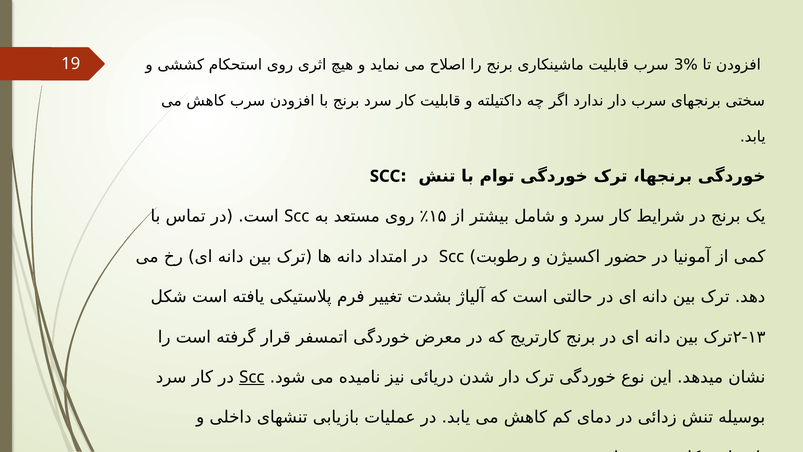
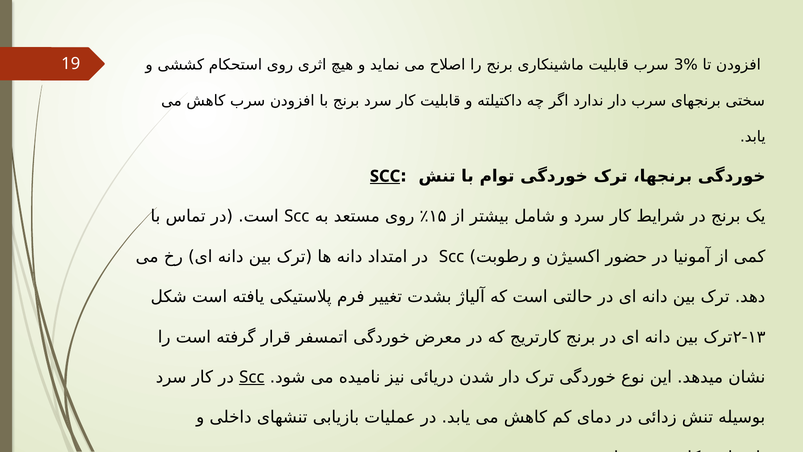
SCC at (385, 176) underline: none -> present
